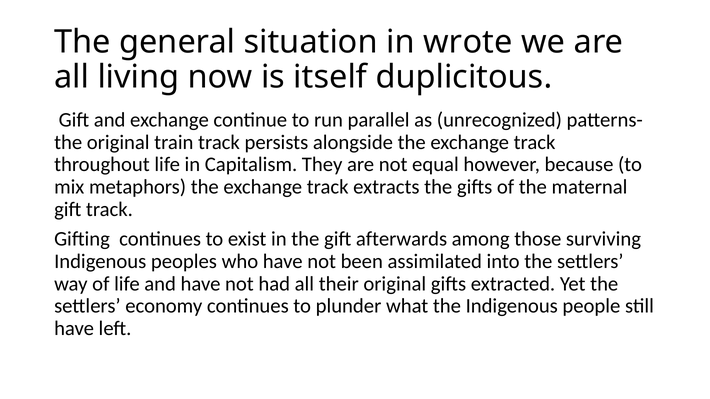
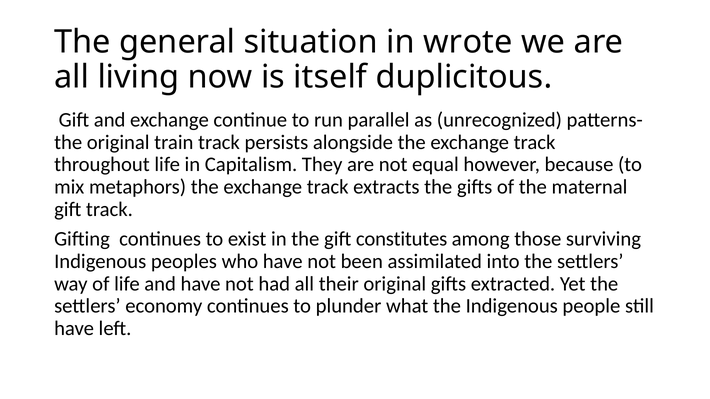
afterwards: afterwards -> constitutes
